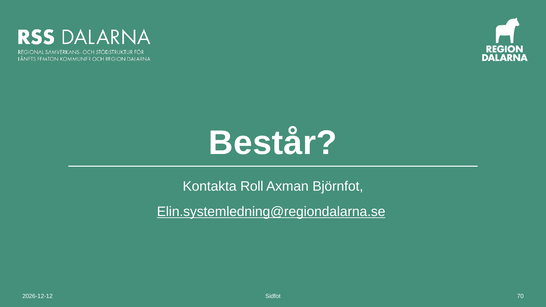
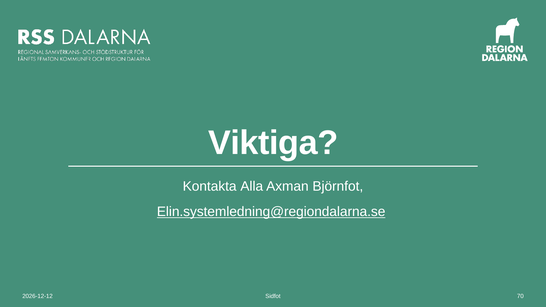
Består: Består -> Viktiga
Roll: Roll -> Alla
